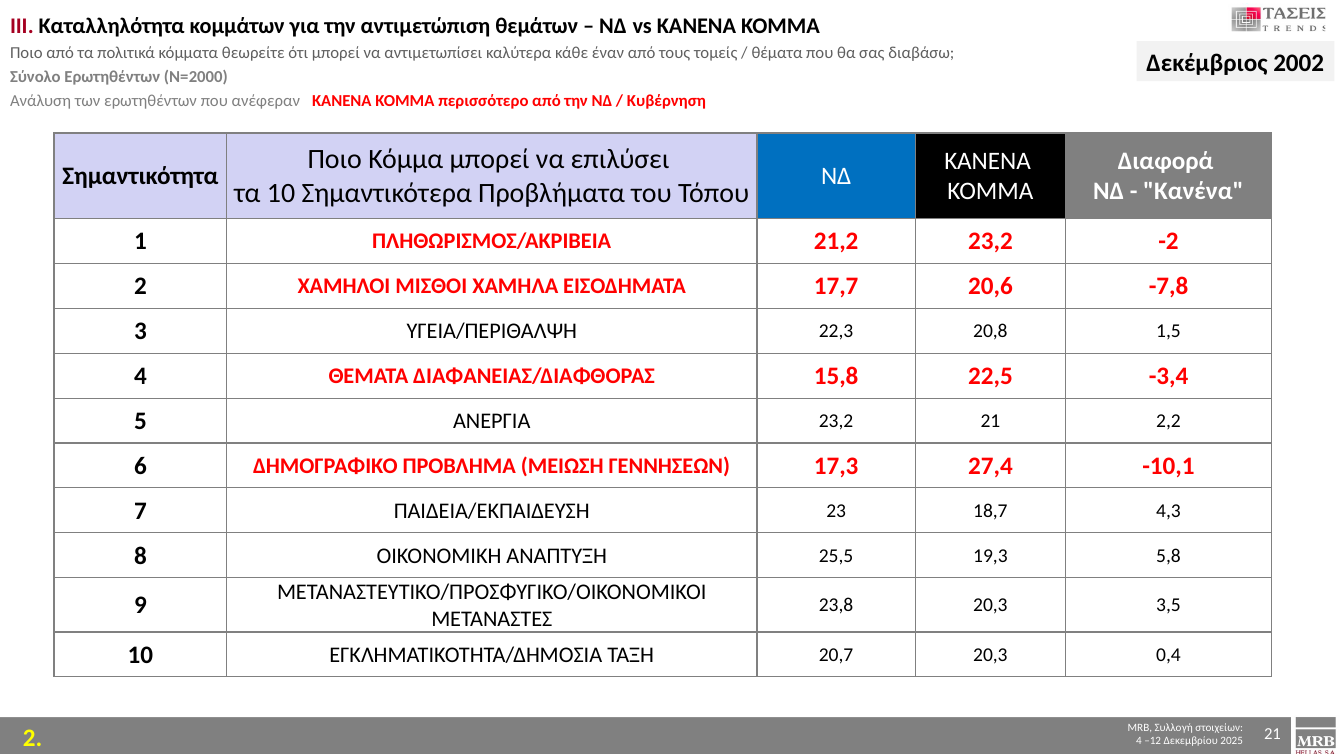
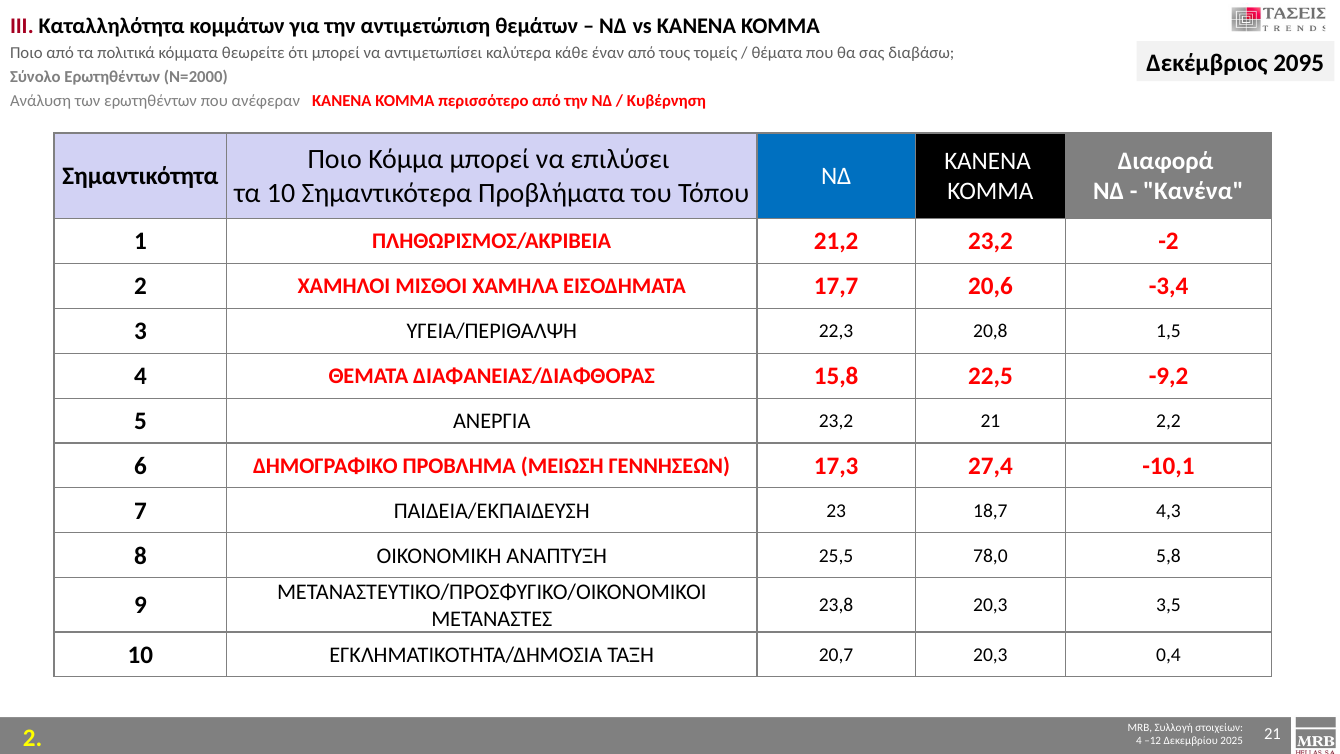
2002: 2002 -> 2095
-7,8: -7,8 -> -3,4
-3,4: -3,4 -> -9,2
19,3: 19,3 -> 78,0
